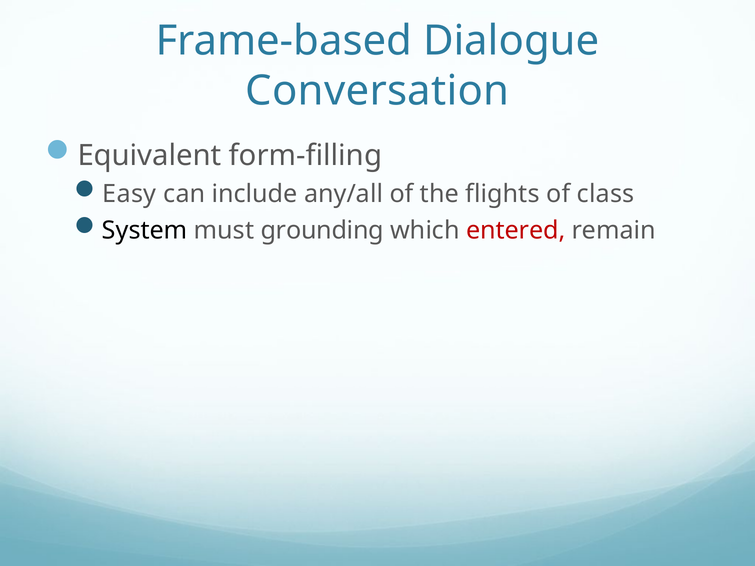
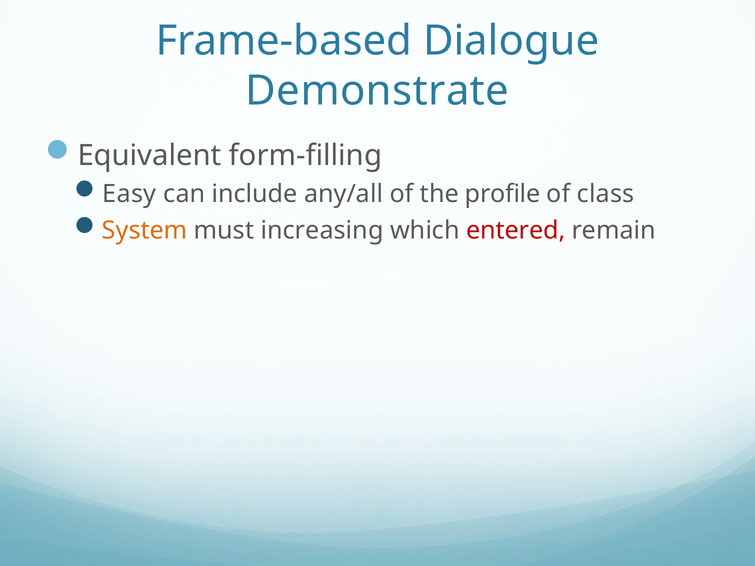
Conversation: Conversation -> Demonstrate
flights: flights -> profile
System colour: black -> orange
grounding: grounding -> increasing
